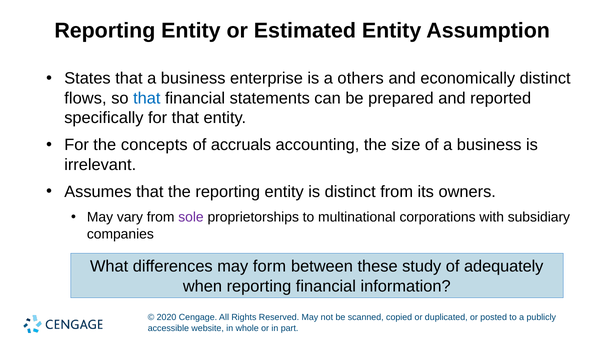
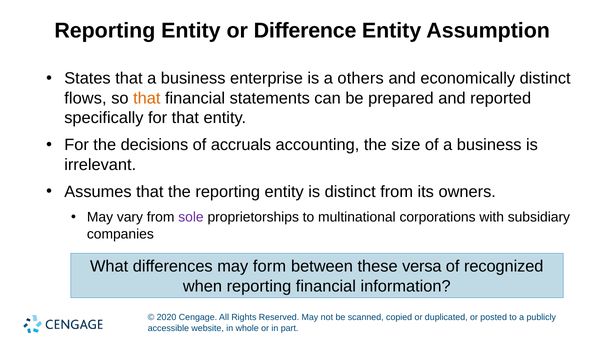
Estimated: Estimated -> Difference
that at (147, 98) colour: blue -> orange
concepts: concepts -> decisions
study: study -> versa
adequately: adequately -> recognized
